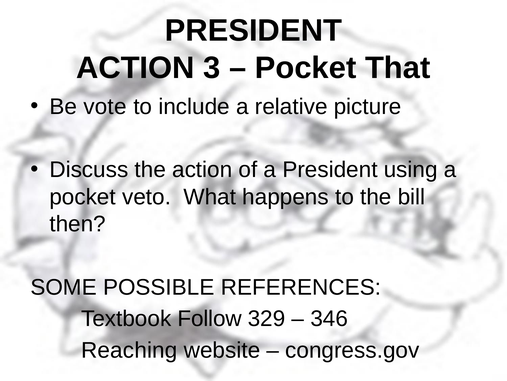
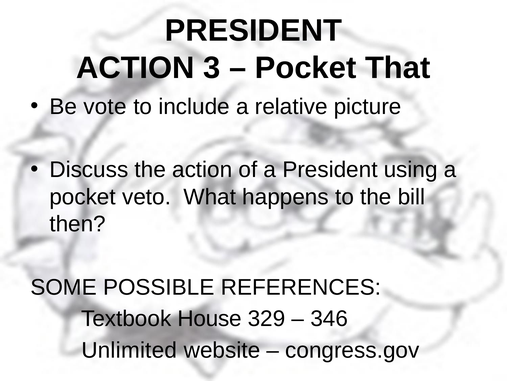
Follow: Follow -> House
Reaching: Reaching -> Unlimited
